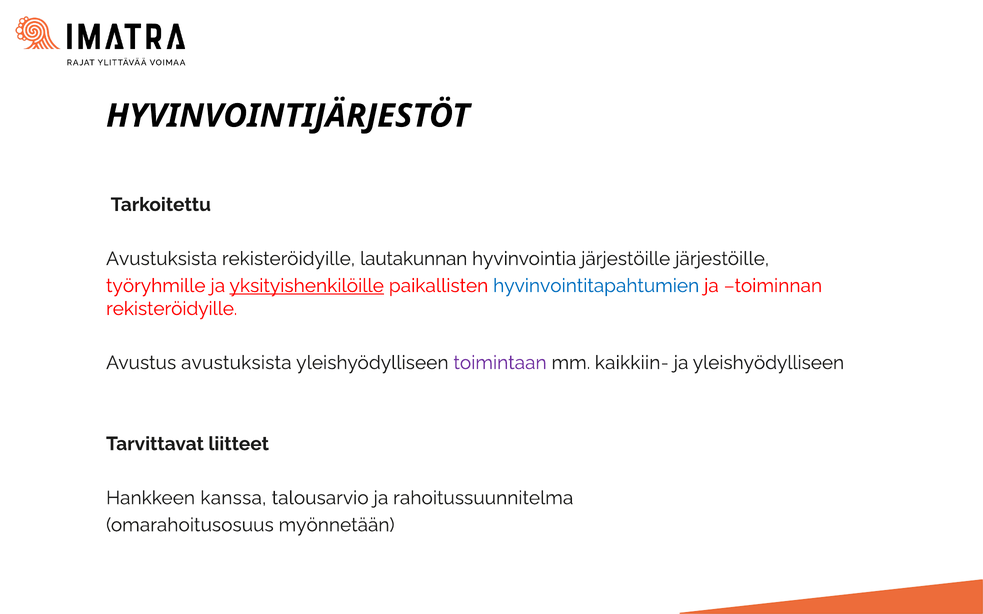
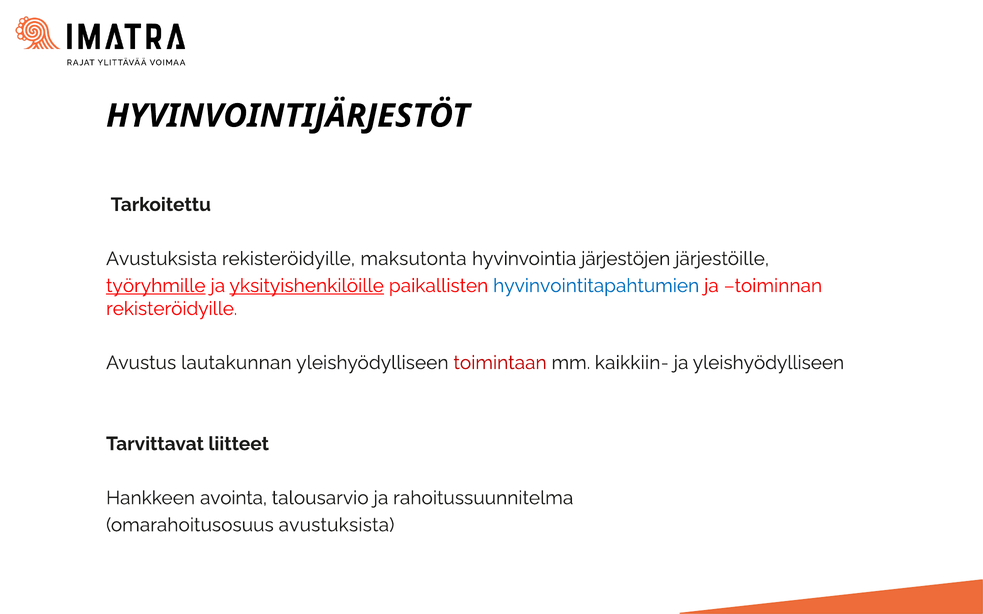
lautakunnan: lautakunnan -> maksutonta
hyvinvointia järjestöille: järjestöille -> järjestöjen
työryhmille underline: none -> present
Avustus avustuksista: avustuksista -> lautakunnan
toimintaan colour: purple -> red
kanssa: kanssa -> avointa
omarahoitusosuus myönnetään: myönnetään -> avustuksista
